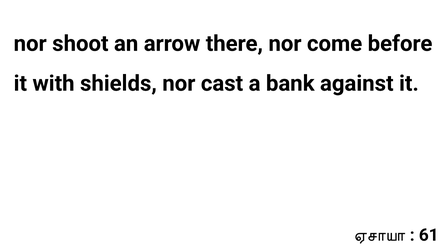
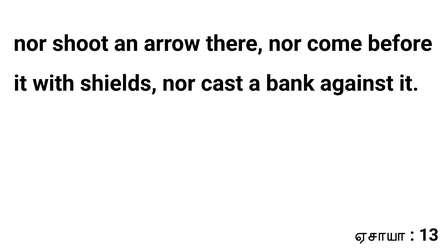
61: 61 -> 13
